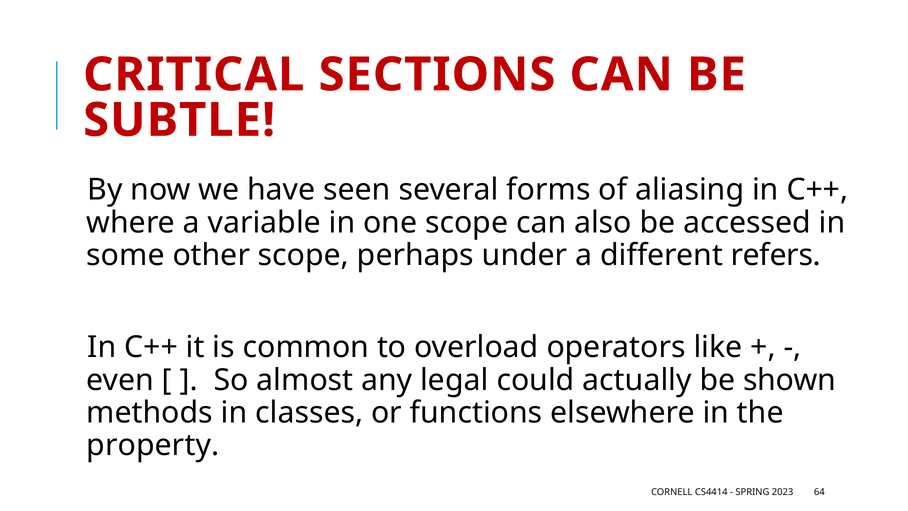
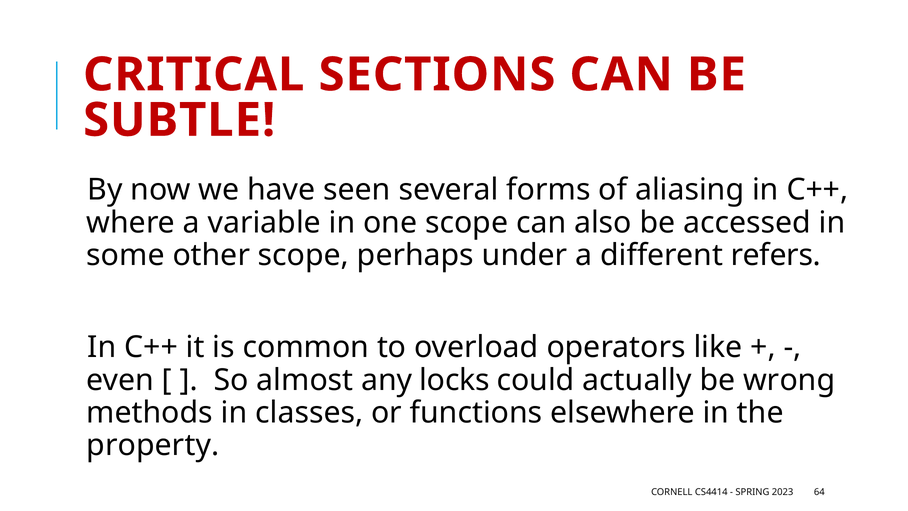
legal: legal -> locks
shown: shown -> wrong
